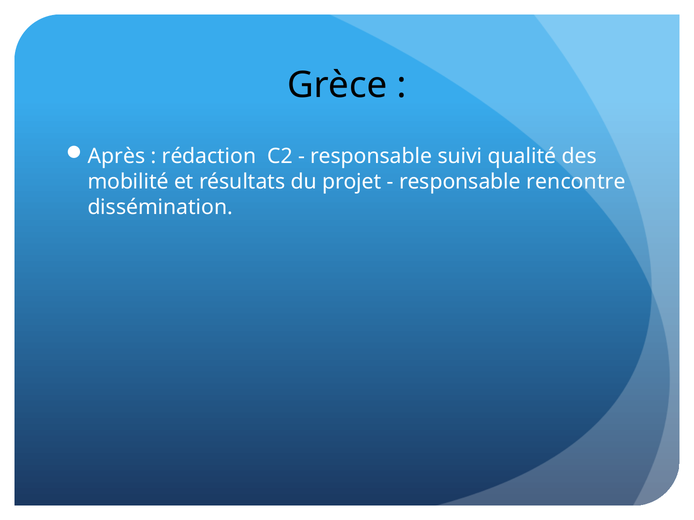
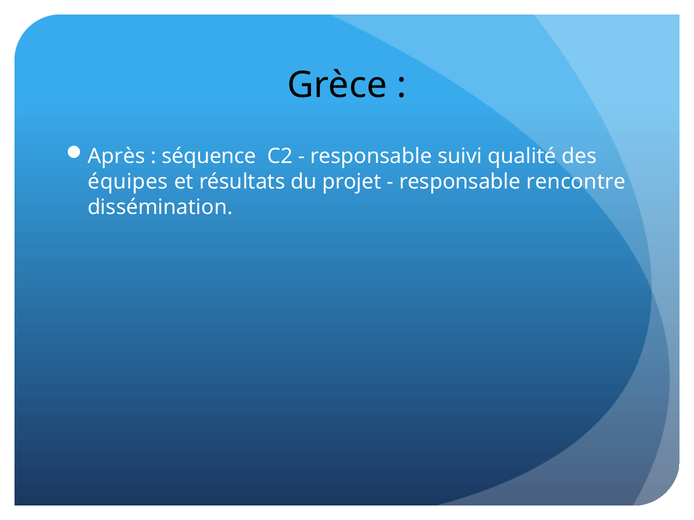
rédaction: rédaction -> séquence
mobilité: mobilité -> équipes
